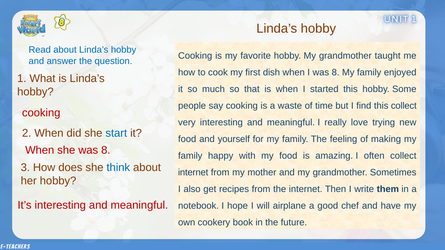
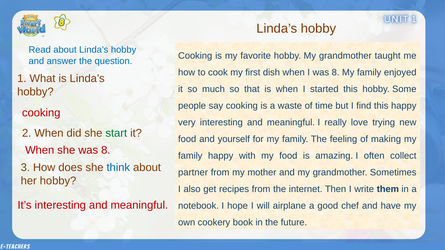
this collect: collect -> happy
start colour: blue -> green
internet at (193, 173): internet -> partner
